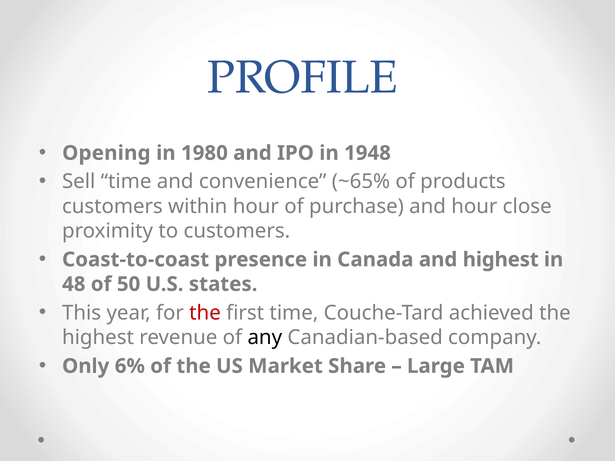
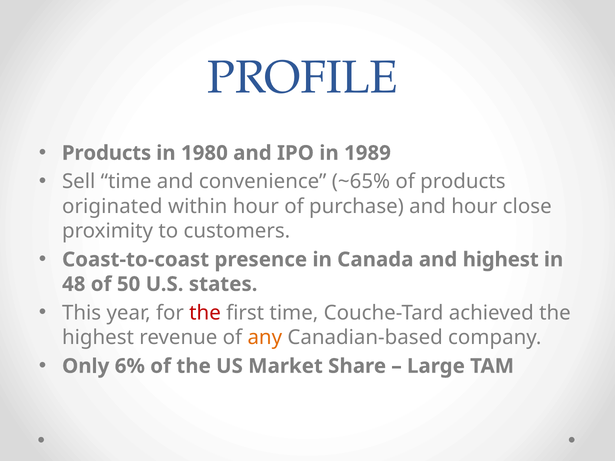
Opening at (106, 153): Opening -> Products
1948: 1948 -> 1989
customers at (112, 206): customers -> originated
any colour: black -> orange
